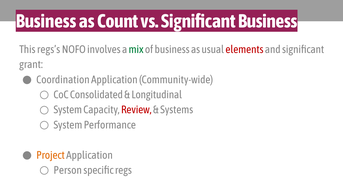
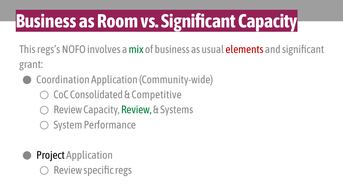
Count: Count -> Room
Significant Business: Business -> Capacity
Longitudinal: Longitudinal -> Competitive
System at (68, 110): System -> Review
Review at (136, 110) colour: red -> green
Project colour: orange -> black
Person at (68, 170): Person -> Review
